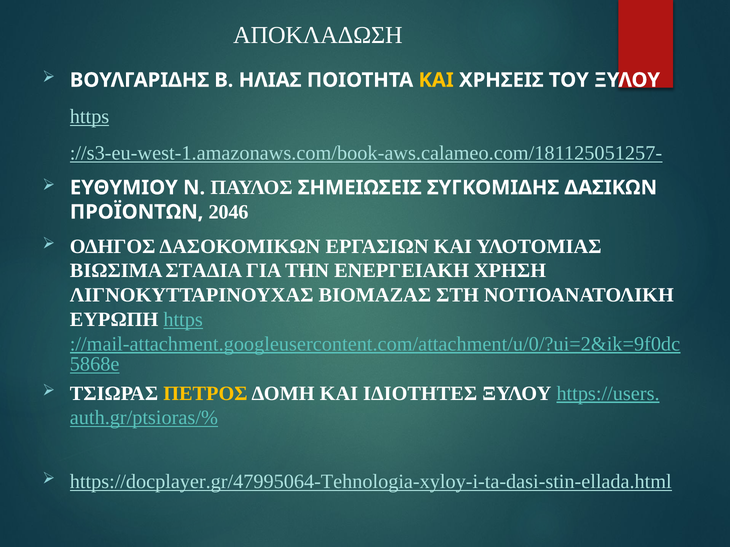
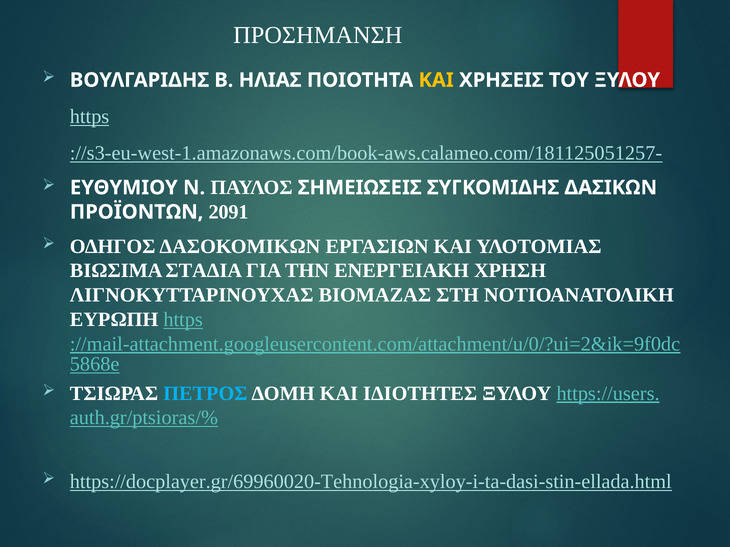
ΑΠΟΚΛΑΔΩΣΗ: ΑΠΟΚΛΑΔΩΣΗ -> ΠΡΟΣΗΜΑΝΣΗ
2046: 2046 -> 2091
ΠΕΤΡΟΣ colour: yellow -> light blue
https://docplayer.gr/47995064-Tehnologia-xyloy-i-ta-dasi-stin-ellada.html: https://docplayer.gr/47995064-Tehnologia-xyloy-i-ta-dasi-stin-ellada.html -> https://docplayer.gr/69960020-Tehnologia-xyloy-i-ta-dasi-stin-ellada.html
